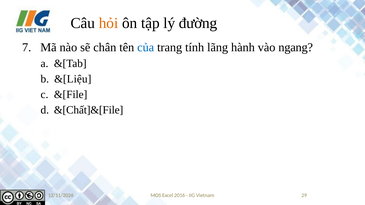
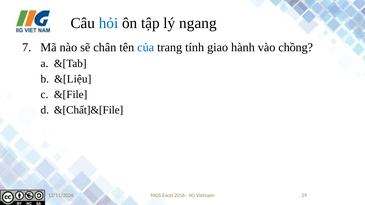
hỏi colour: orange -> blue
đường: đường -> ngang
lãng: lãng -> giao
ngang: ngang -> chồng
